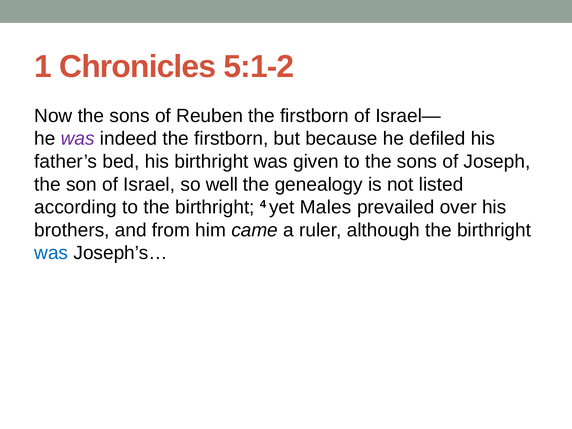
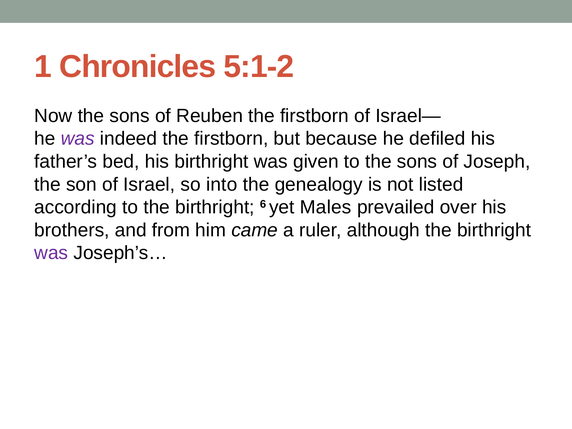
well: well -> into
4: 4 -> 6
was at (51, 253) colour: blue -> purple
